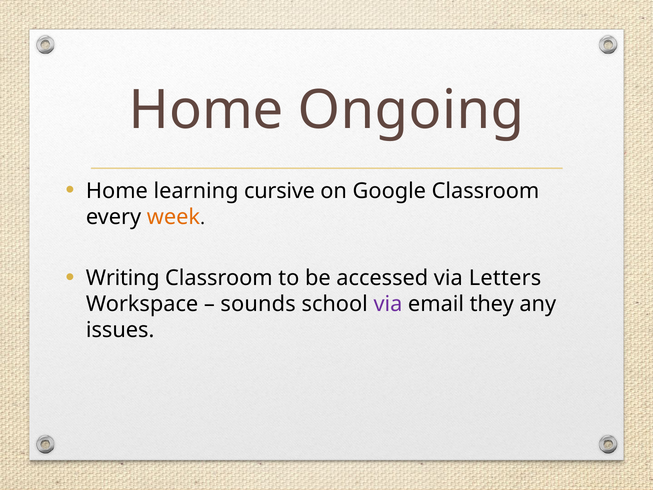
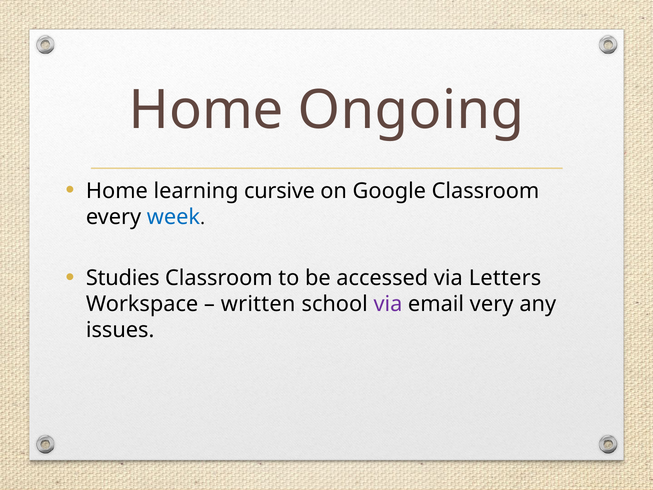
week colour: orange -> blue
Writing: Writing -> Studies
sounds: sounds -> written
they: they -> very
